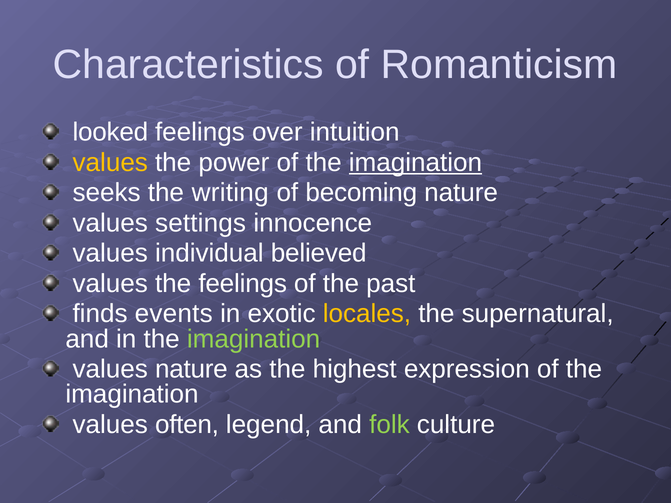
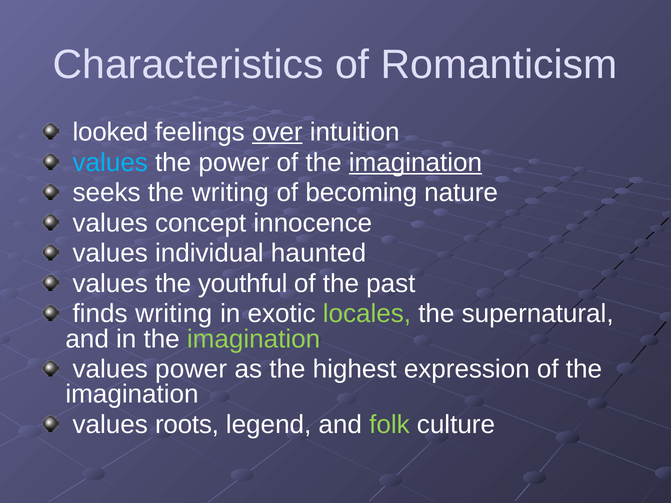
over underline: none -> present
values at (110, 163) colour: yellow -> light blue
settings: settings -> concept
believed: believed -> haunted
the feelings: feelings -> youthful
finds events: events -> writing
locales colour: yellow -> light green
values nature: nature -> power
often: often -> roots
